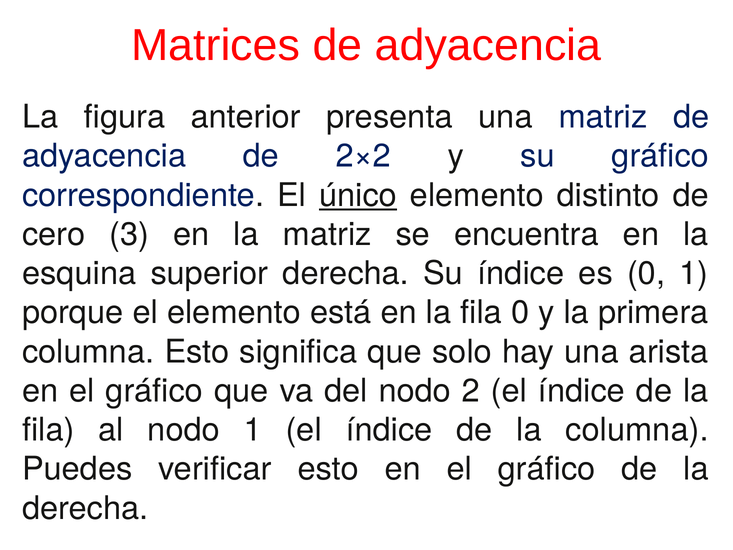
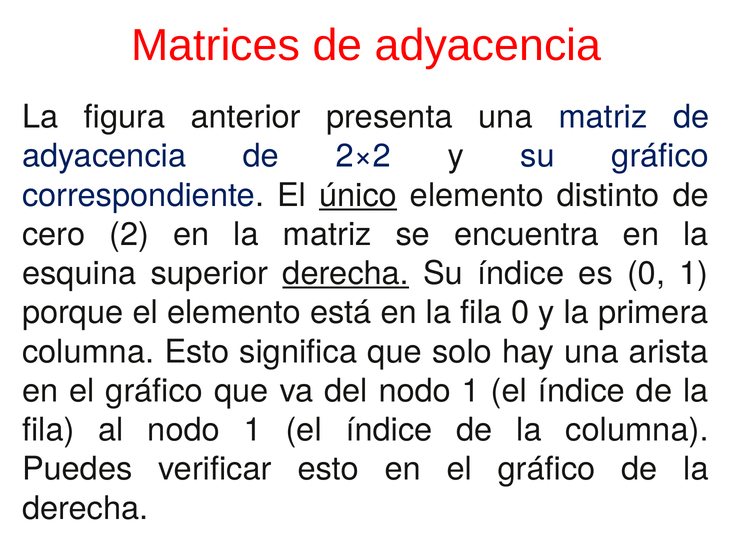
3: 3 -> 2
derecha at (346, 273) underline: none -> present
del nodo 2: 2 -> 1
